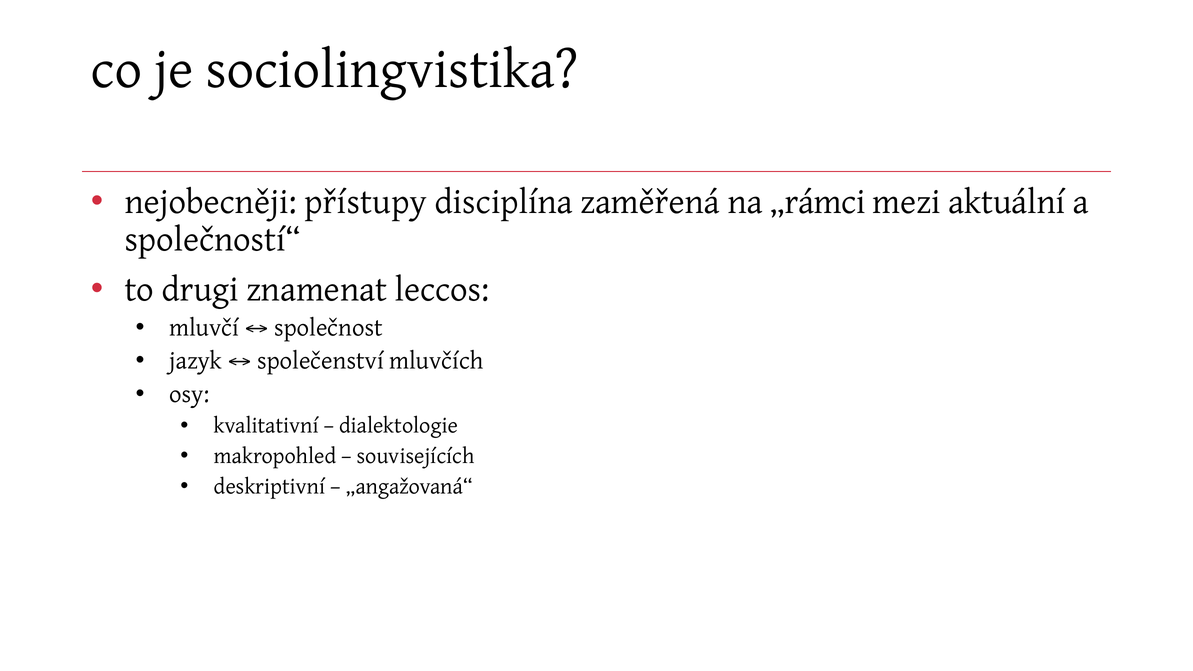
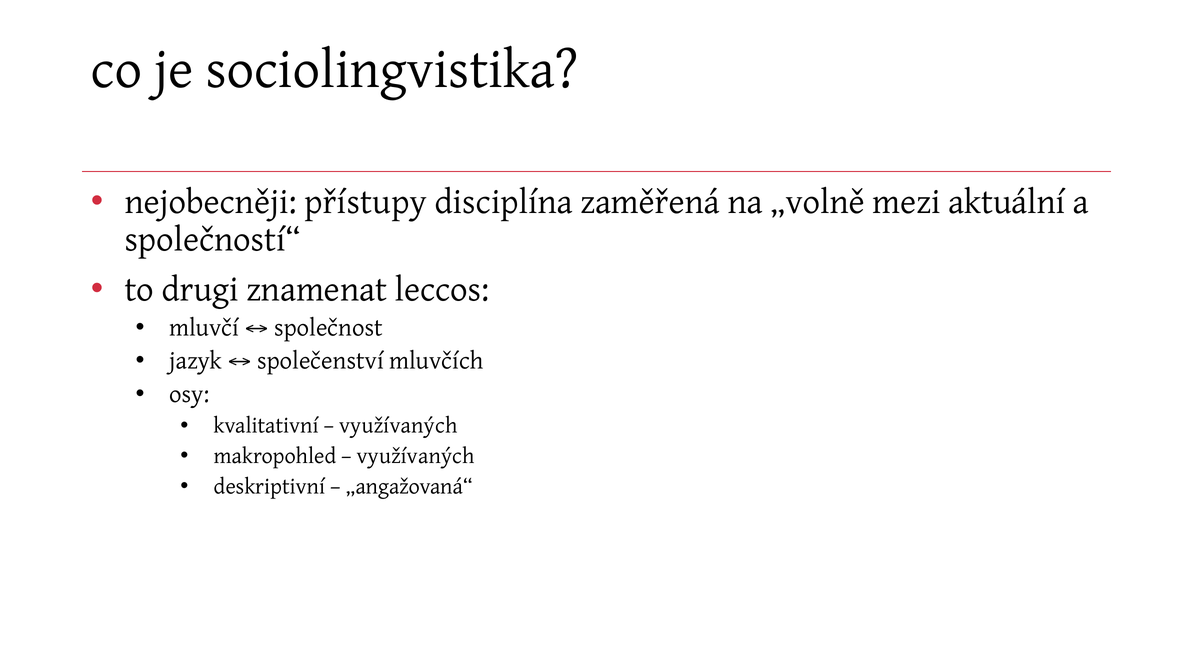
„rámci: „rámci -> „volně
dialektologie at (398, 426): dialektologie -> využívaných
souvisejících at (416, 456): souvisejících -> využívaných
